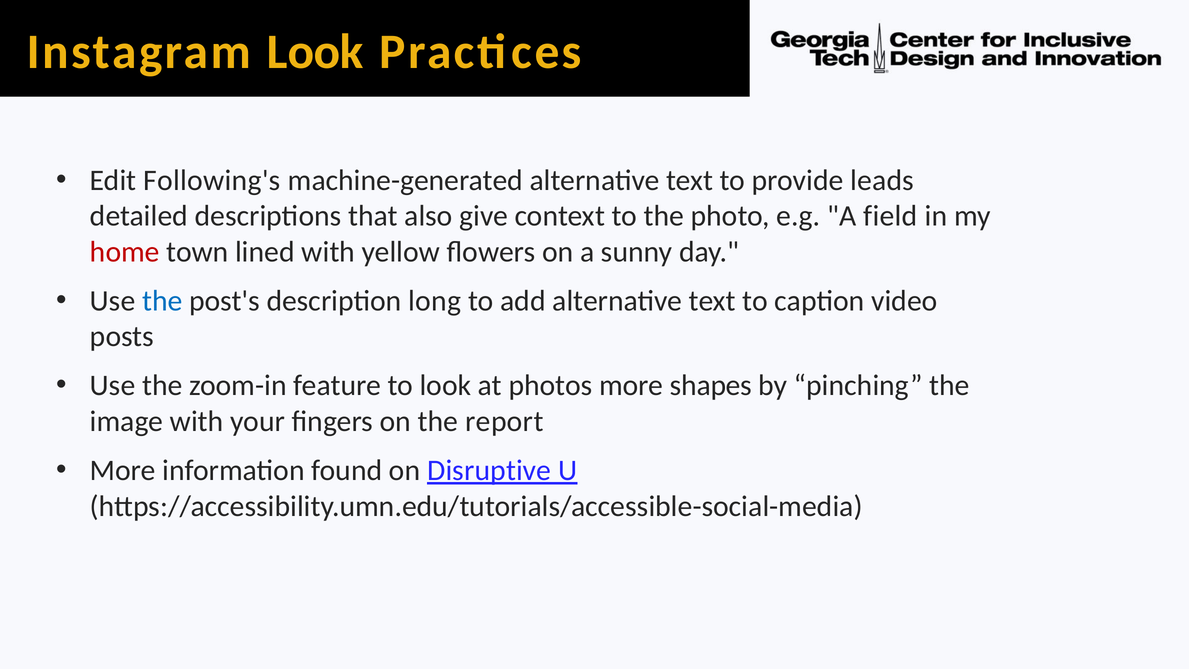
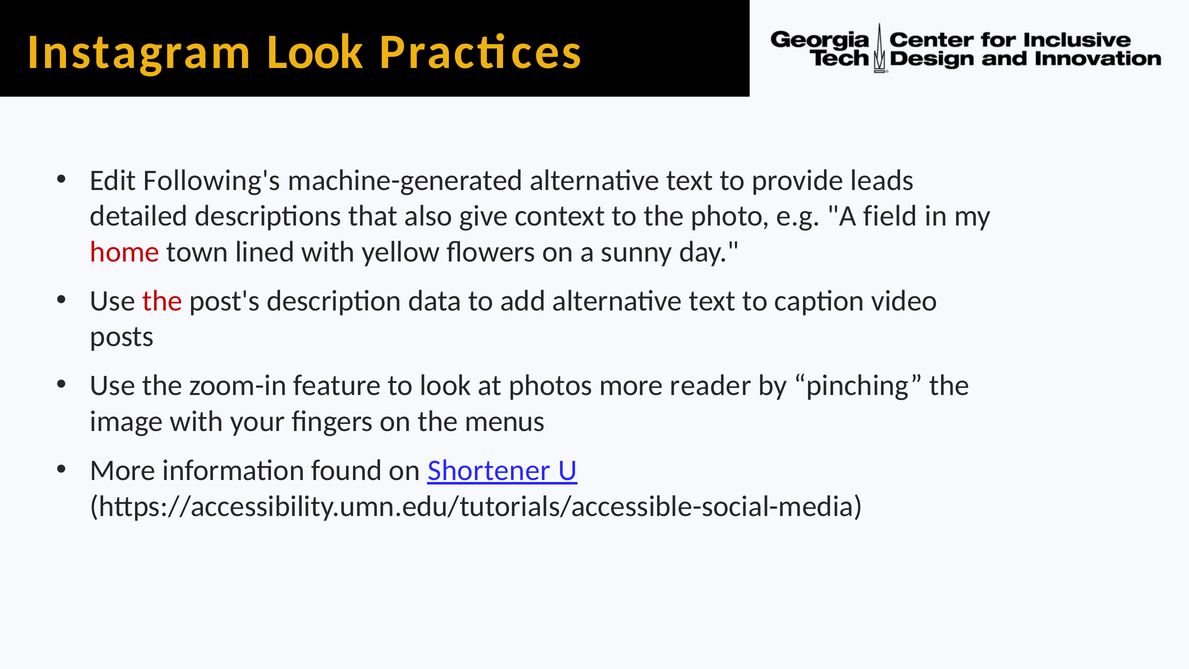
the at (162, 301) colour: blue -> red
long: long -> data
shapes: shapes -> reader
report: report -> menus
Disruptive: Disruptive -> Shortener
